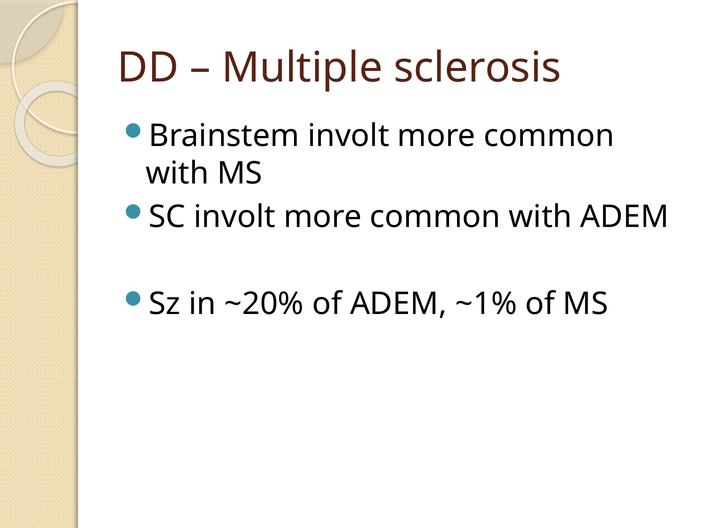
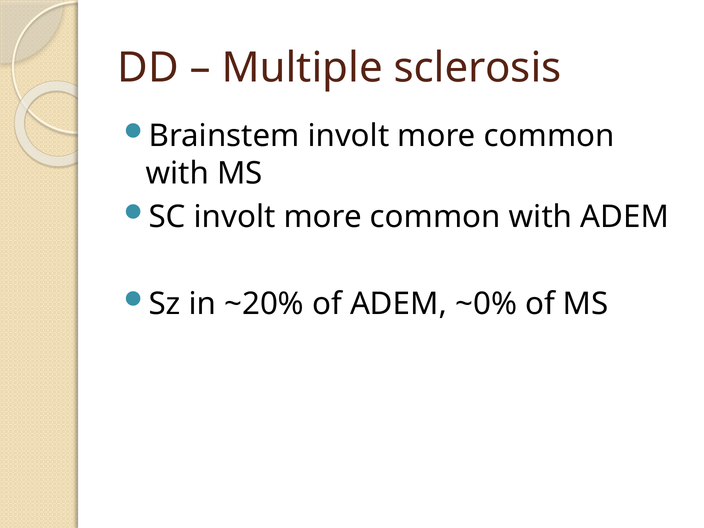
~1%: ~1% -> ~0%
